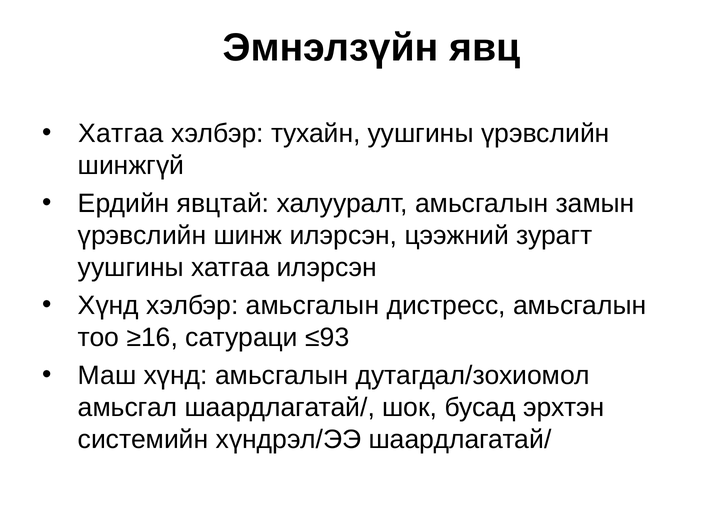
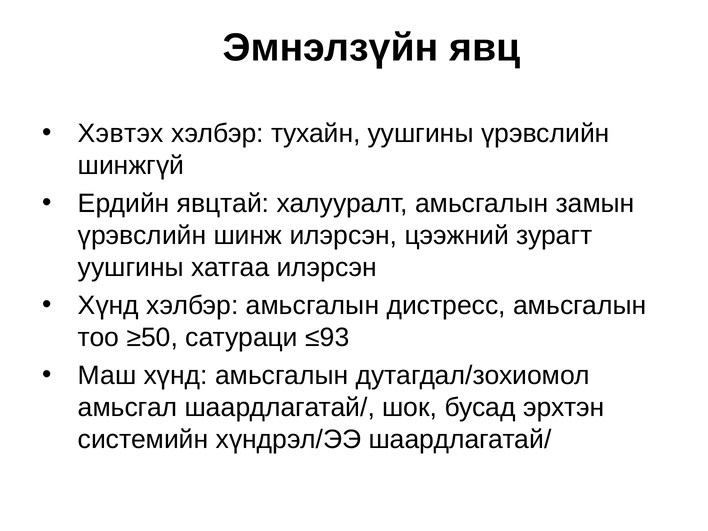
Хатгаа at (121, 133): Хатгаа -> Хэвтэх
≥16: ≥16 -> ≥50
